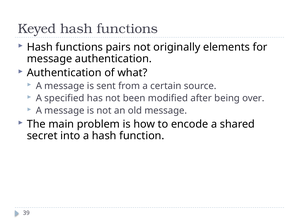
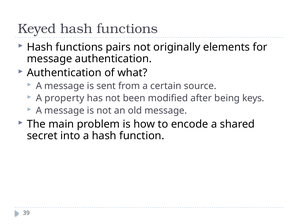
specified: specified -> property
over: over -> keys
